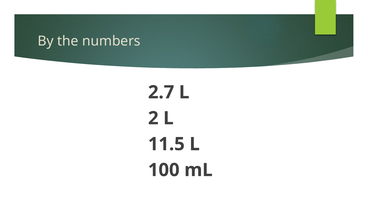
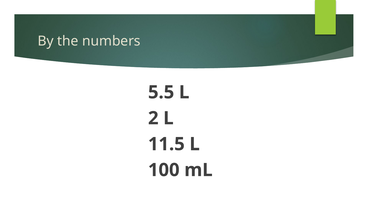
2.7: 2.7 -> 5.5
